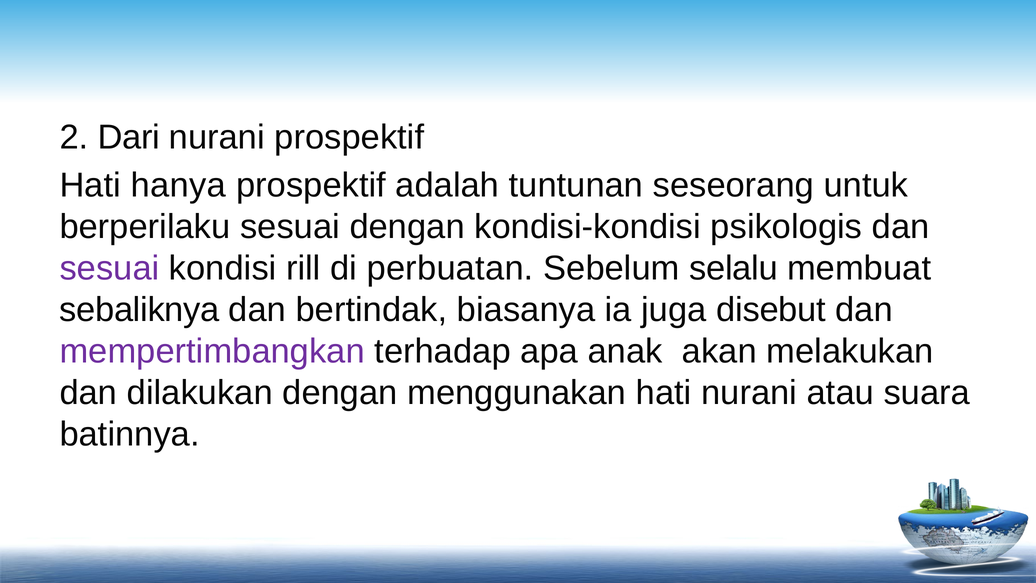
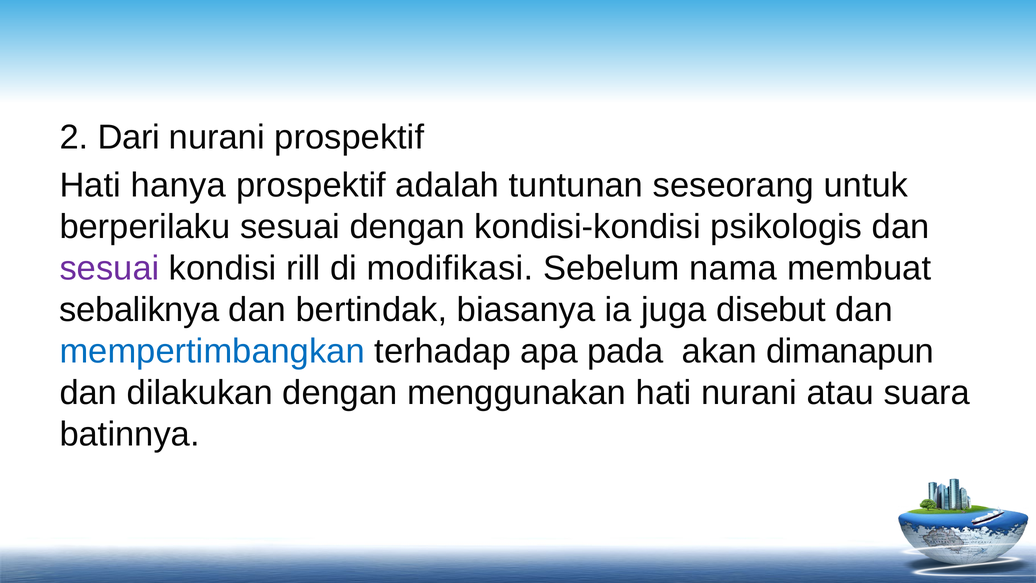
perbuatan: perbuatan -> modifikasi
selalu: selalu -> nama
mempertimbangkan colour: purple -> blue
anak: anak -> pada
melakukan: melakukan -> dimanapun
